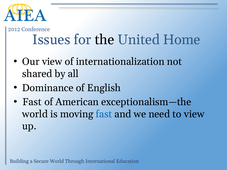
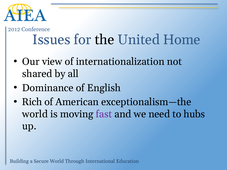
Fast at (32, 102): Fast -> Rich
fast at (104, 114) colour: blue -> purple
to view: view -> hubs
